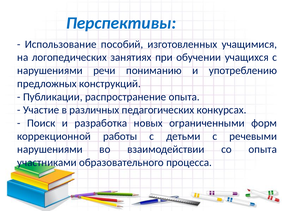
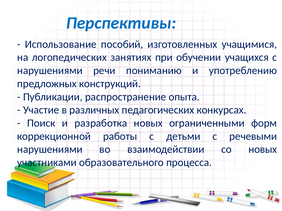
со опыта: опыта -> новых
